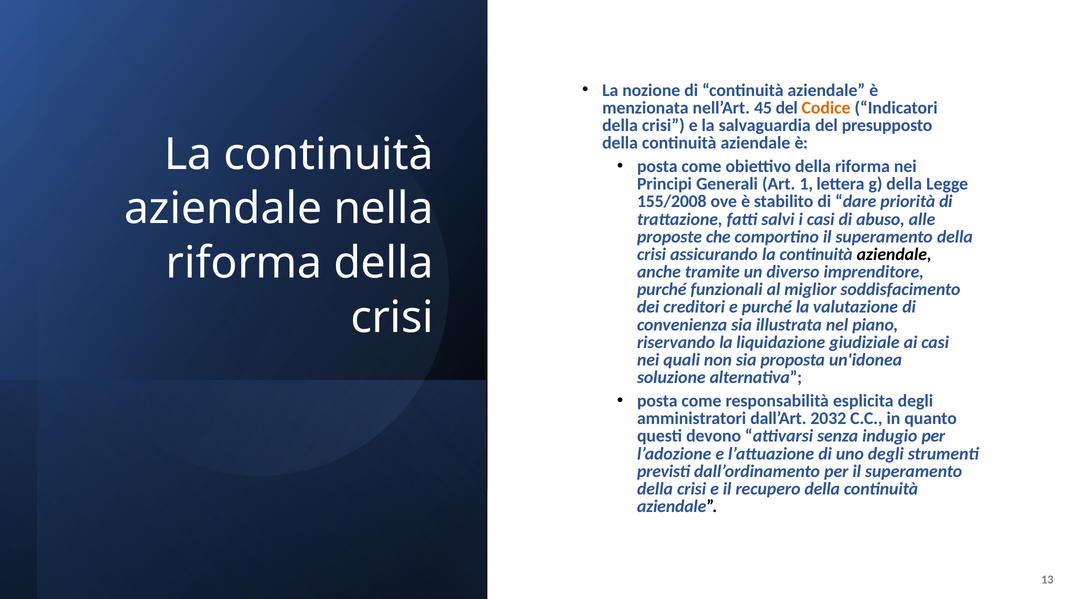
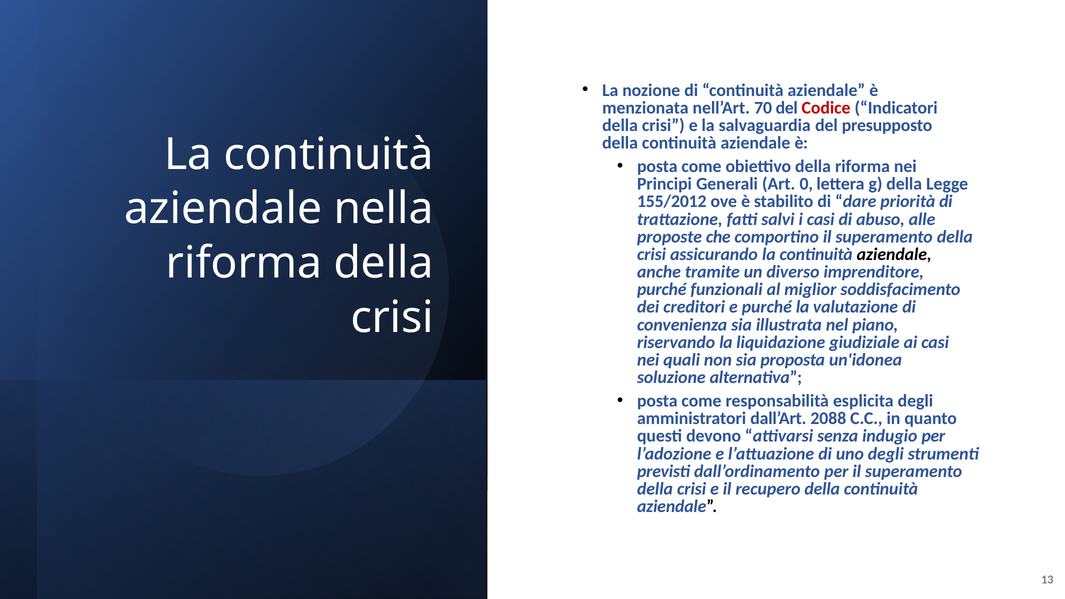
45: 45 -> 70
Codice colour: orange -> red
1: 1 -> 0
155/2008: 155/2008 -> 155/2012
2032: 2032 -> 2088
